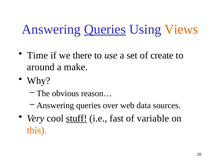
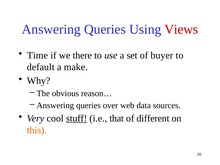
Queries at (105, 29) underline: present -> none
Views colour: orange -> red
create: create -> buyer
around: around -> default
fast: fast -> that
variable: variable -> different
